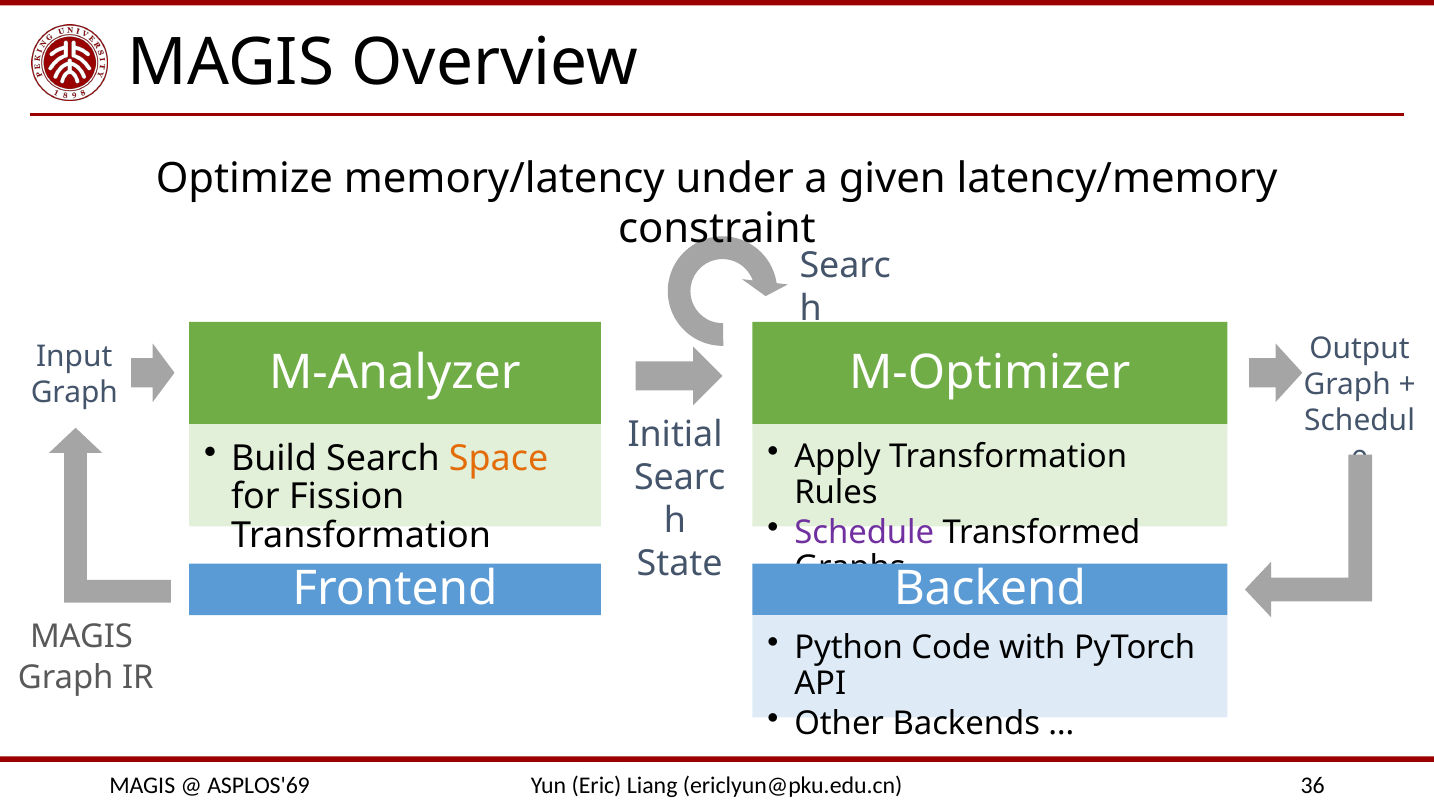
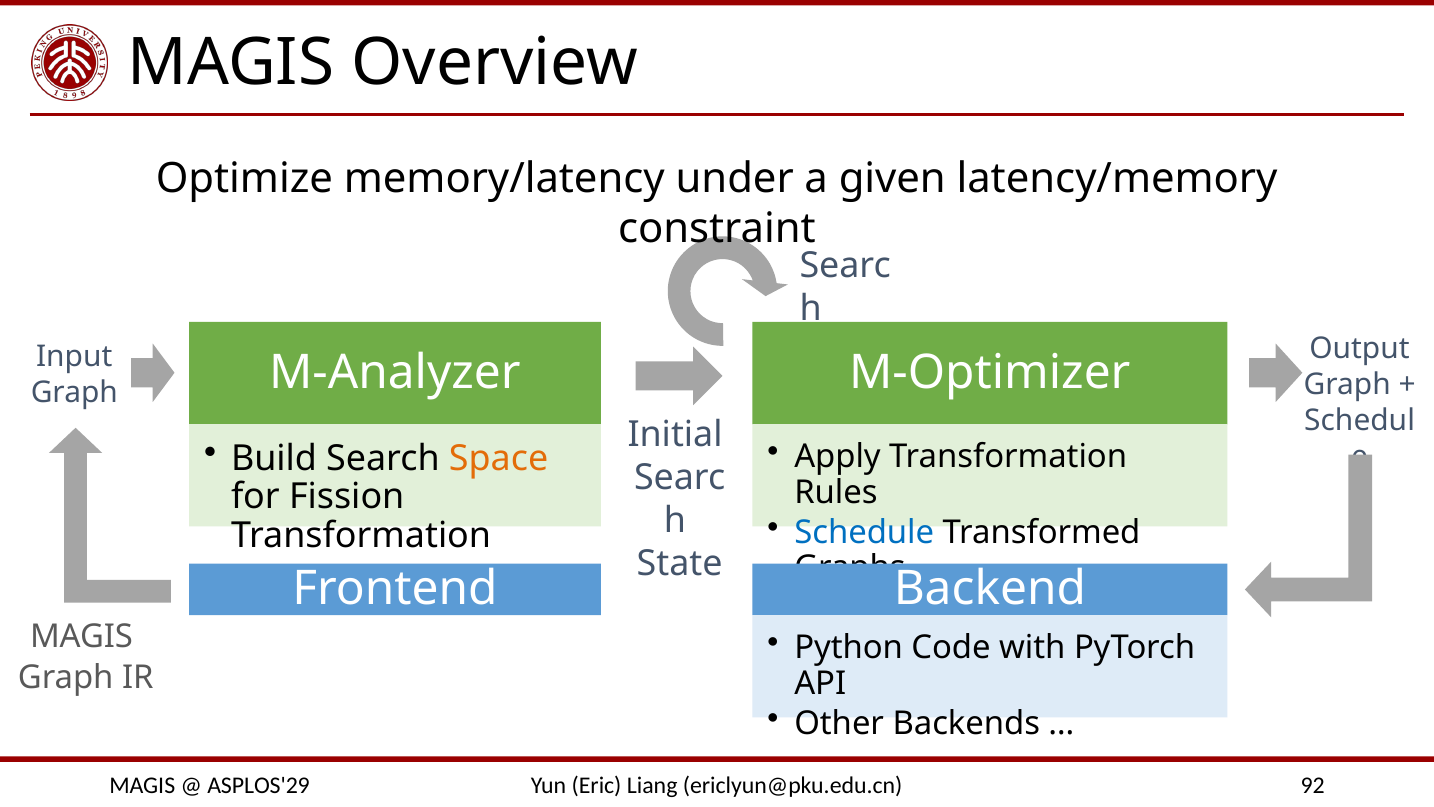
Schedule colour: purple -> blue
36: 36 -> 92
ASPLOS'69: ASPLOS'69 -> ASPLOS'29
